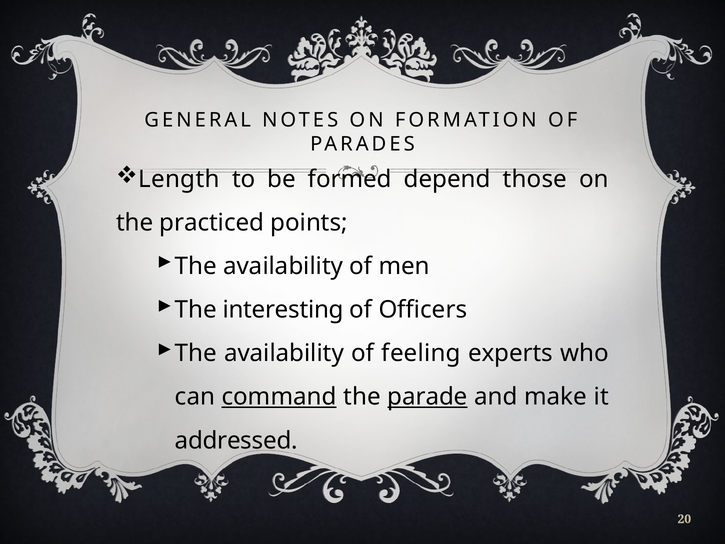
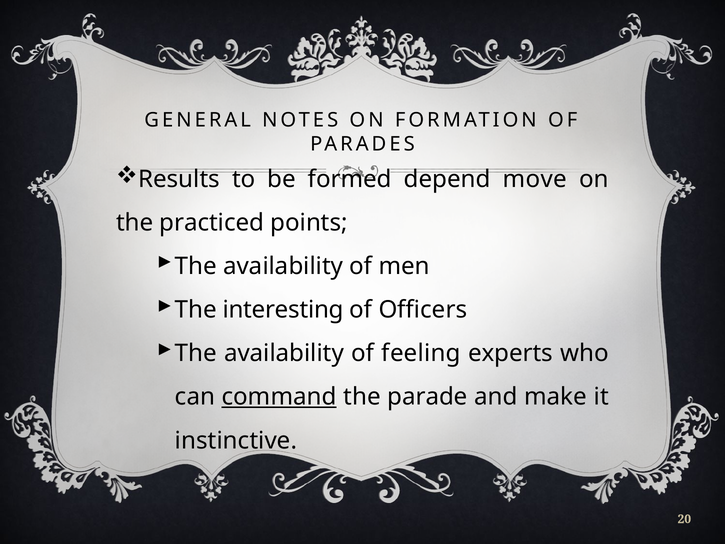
Length: Length -> Results
those: those -> move
parade underline: present -> none
addressed: addressed -> instinctive
